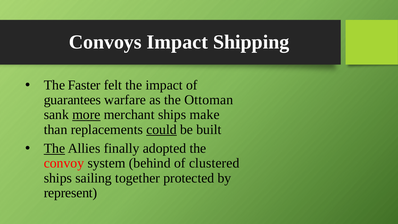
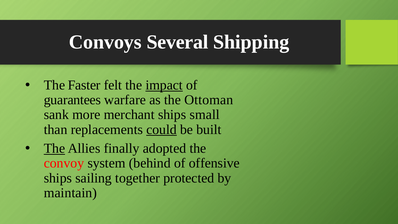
Convoys Impact: Impact -> Several
impact at (164, 85) underline: none -> present
more underline: present -> none
make: make -> small
clustered: clustered -> offensive
represent: represent -> maintain
